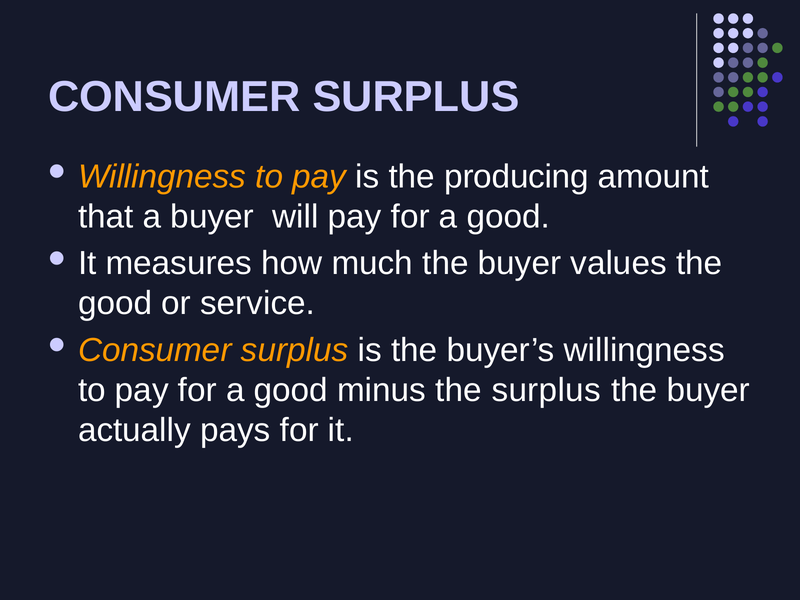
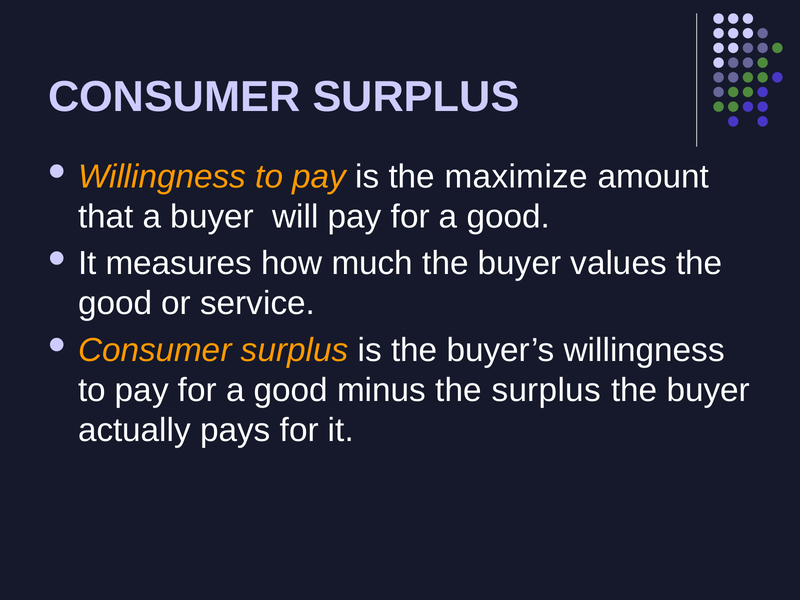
producing: producing -> maximize
